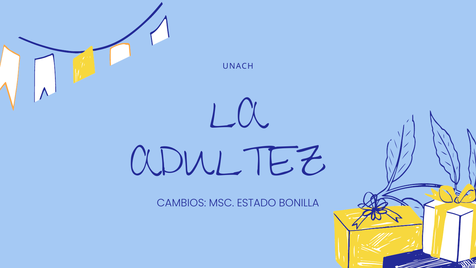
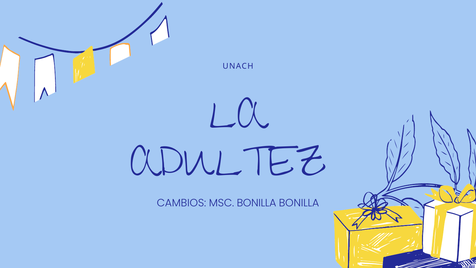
MSC ESTADO: ESTADO -> BONILLA
